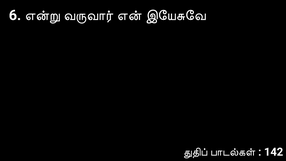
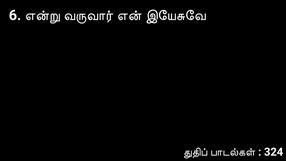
142: 142 -> 324
